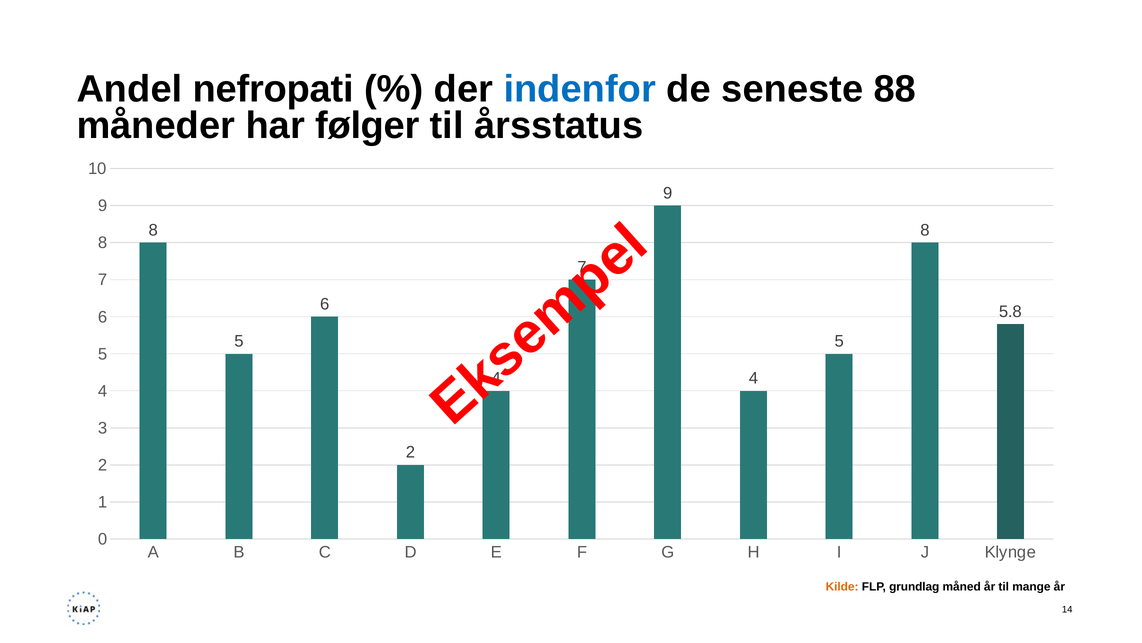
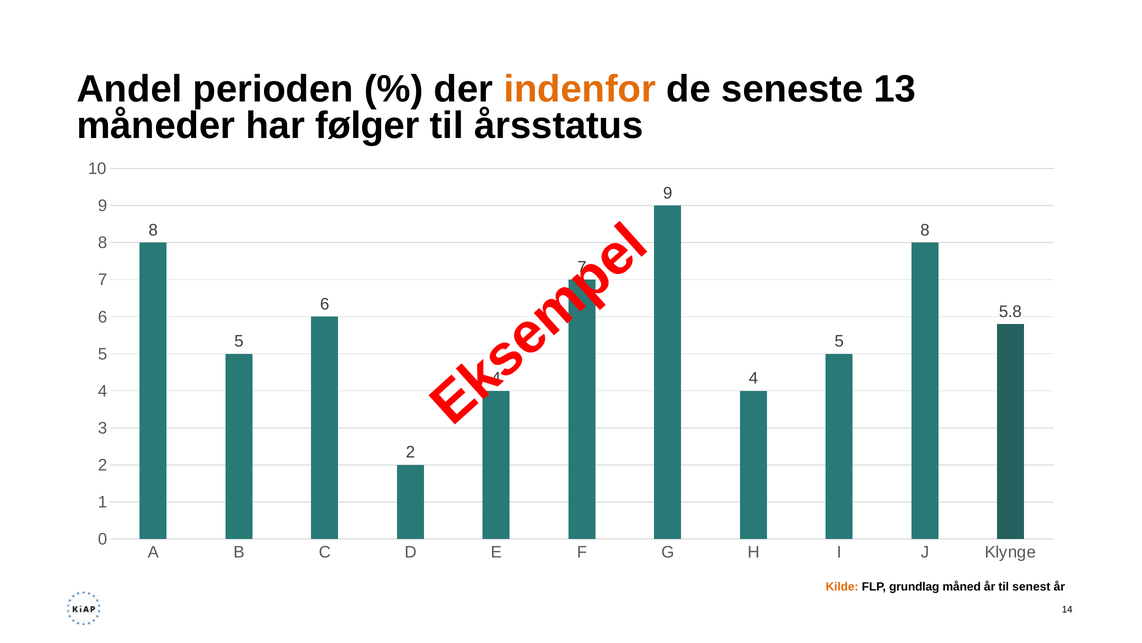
nefropati: nefropati -> perioden
indenfor colour: blue -> orange
88: 88 -> 13
mange: mange -> senest
